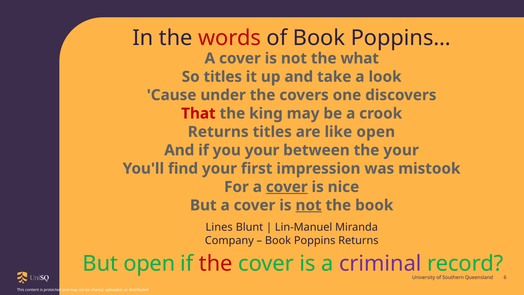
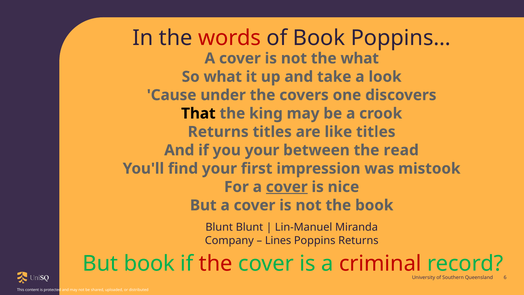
So titles: titles -> what
That colour: red -> black
like open: open -> titles
the your: your -> read
not at (309, 205) underline: present -> none
Lines at (219, 227): Lines -> Blunt
Book at (278, 240): Book -> Lines
But open: open -> book
criminal colour: purple -> red
